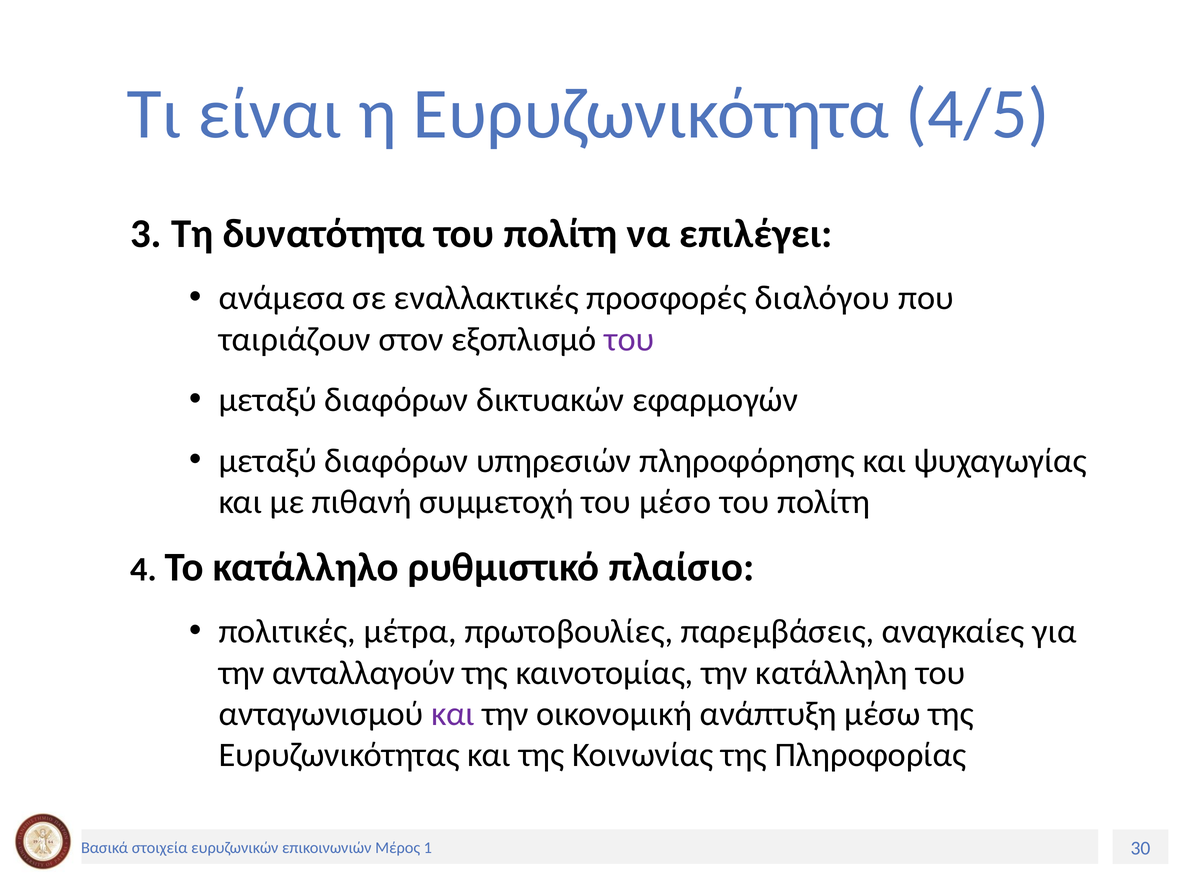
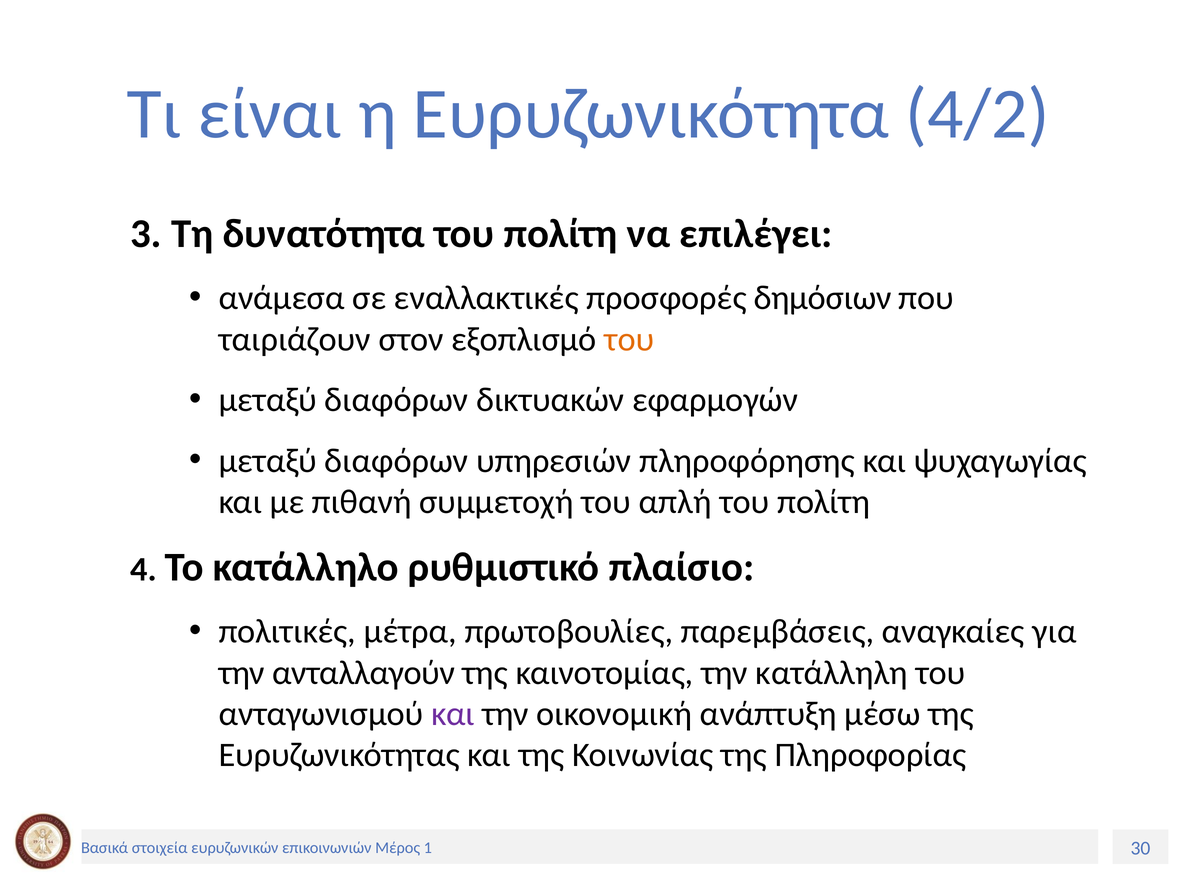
4/5: 4/5 -> 4/2
διαλόγου: διαλόγου -> δημόσιων
του at (629, 339) colour: purple -> orange
μέσο: μέσο -> απλή
